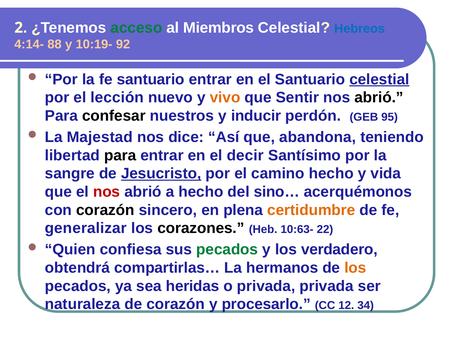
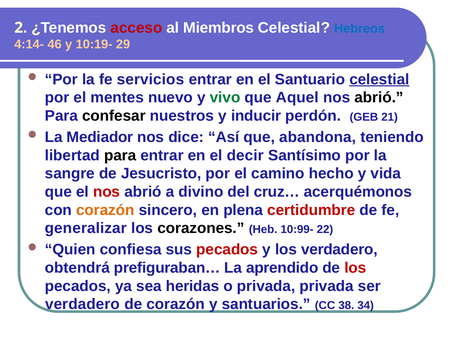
acceso colour: green -> red
88: 88 -> 46
92: 92 -> 29
fe santuario: santuario -> servicios
lección: lección -> mentes
vivo colour: orange -> green
Sentir: Sentir -> Aquel
95: 95 -> 21
Majestad: Majestad -> Mediador
Jesucristo underline: present -> none
a hecho: hecho -> divino
sino…: sino… -> cruz…
corazón at (105, 211) colour: black -> orange
certidumbre colour: orange -> red
10:63-: 10:63- -> 10:99-
pecados at (227, 250) colour: green -> red
compartirlas…: compartirlas… -> prefiguraban…
hermanos: hermanos -> aprendido
los at (355, 268) colour: orange -> red
naturaleza at (83, 305): naturaleza -> verdadero
procesarlo: procesarlo -> santuarios
12: 12 -> 38
